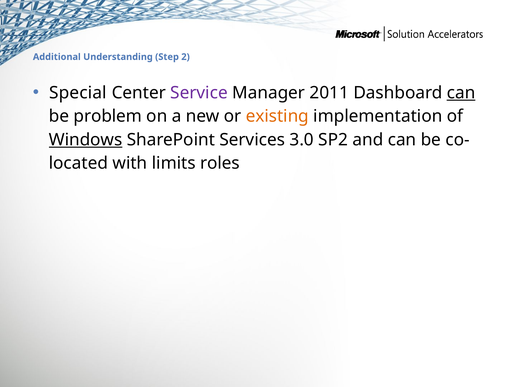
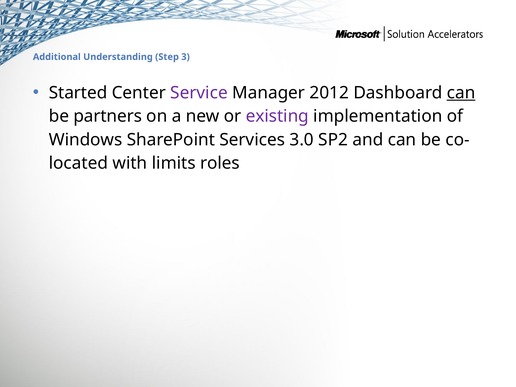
2: 2 -> 3
Special: Special -> Started
2011: 2011 -> 2012
problem: problem -> partners
existing colour: orange -> purple
Windows underline: present -> none
